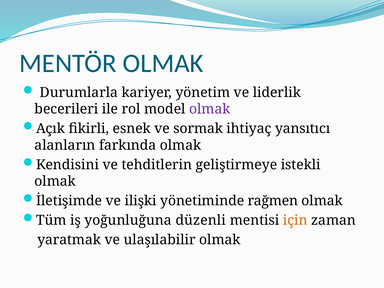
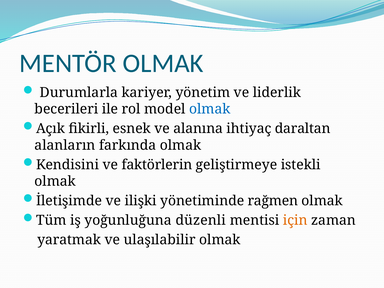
olmak at (210, 109) colour: purple -> blue
sormak: sormak -> alanına
yansıtıcı: yansıtıcı -> daraltan
tehditlerin: tehditlerin -> faktörlerin
